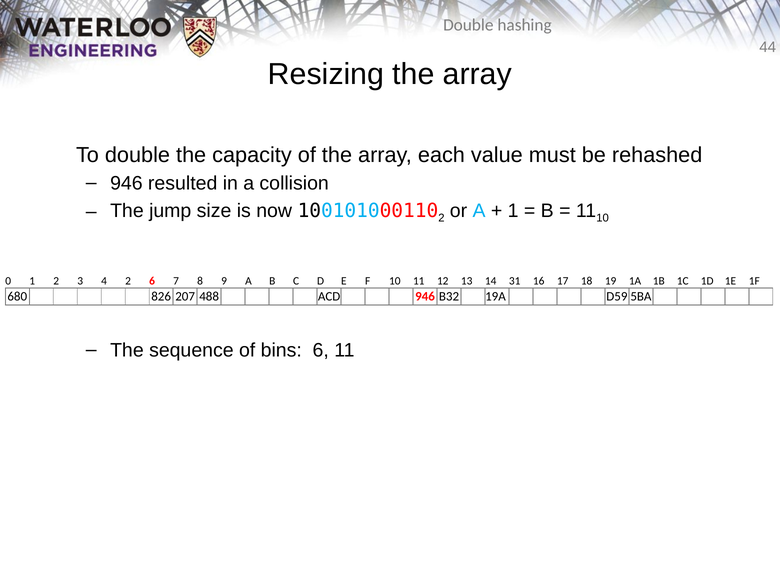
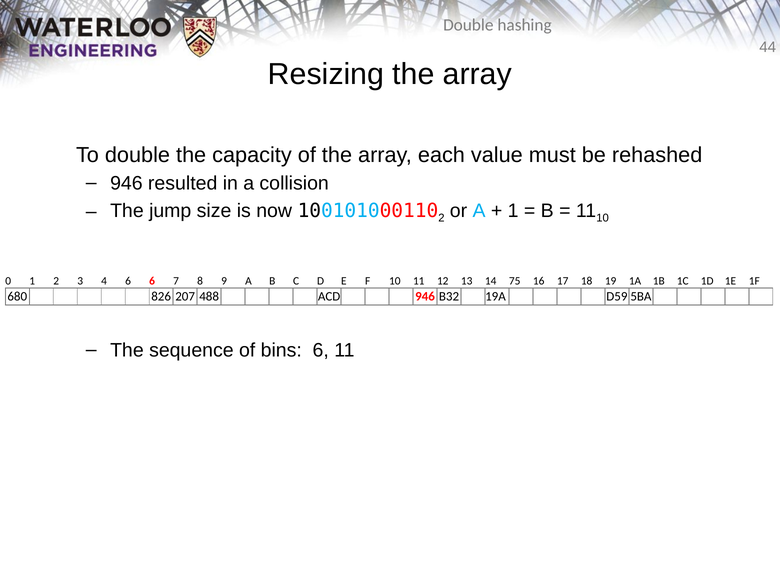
4 2: 2 -> 6
31: 31 -> 75
